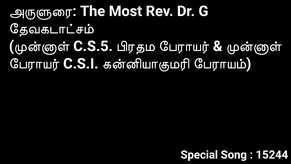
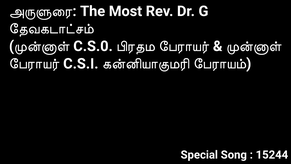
C.S.5: C.S.5 -> C.S.0
